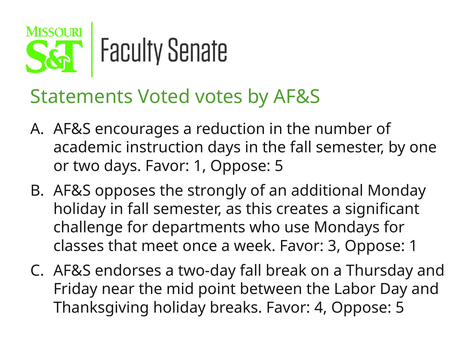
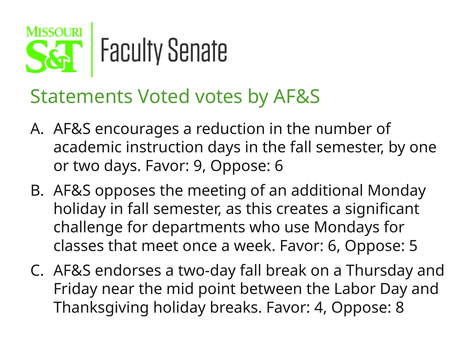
Favor 1: 1 -> 9
5 at (279, 166): 5 -> 6
strongly: strongly -> meeting
Favor 3: 3 -> 6
Oppose 1: 1 -> 5
4 Oppose 5: 5 -> 8
